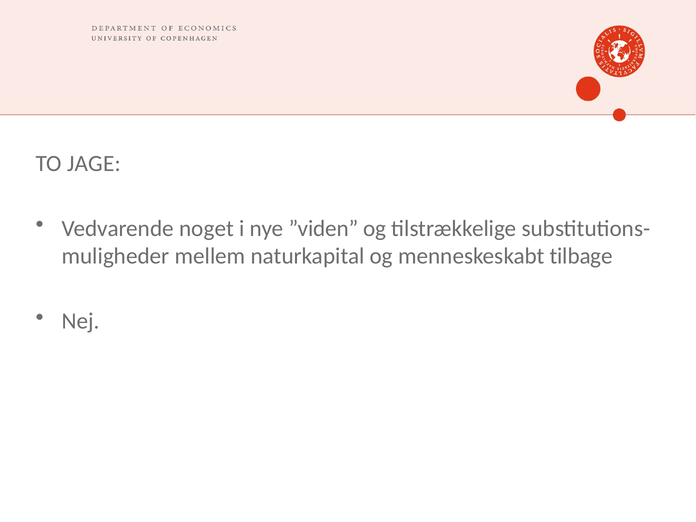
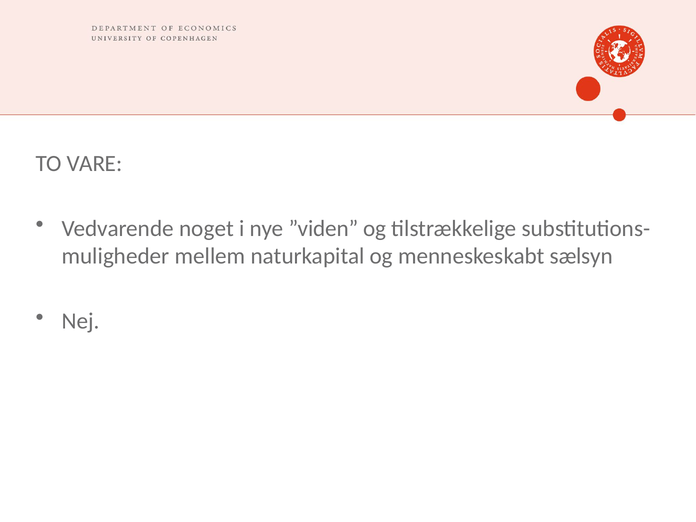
JAGE: JAGE -> VARE
tilbage: tilbage -> sælsyn
